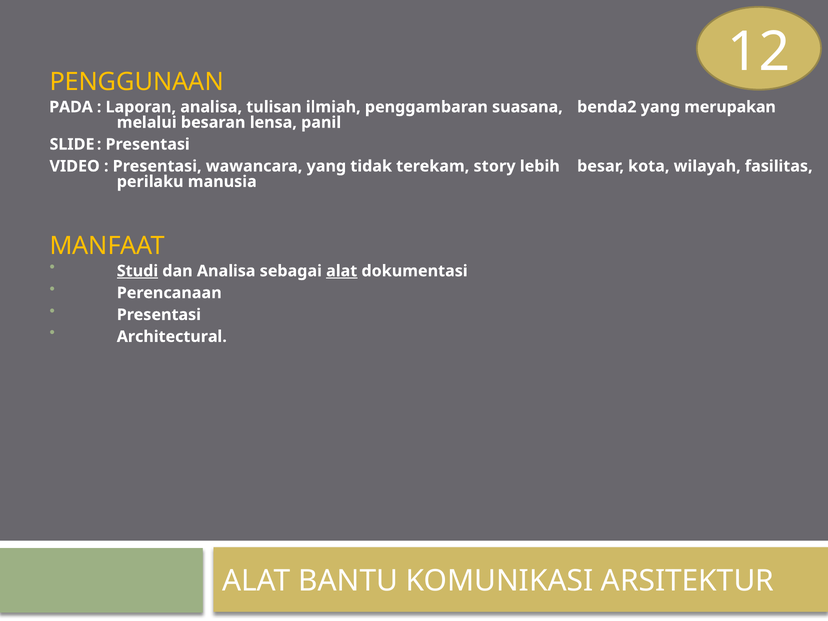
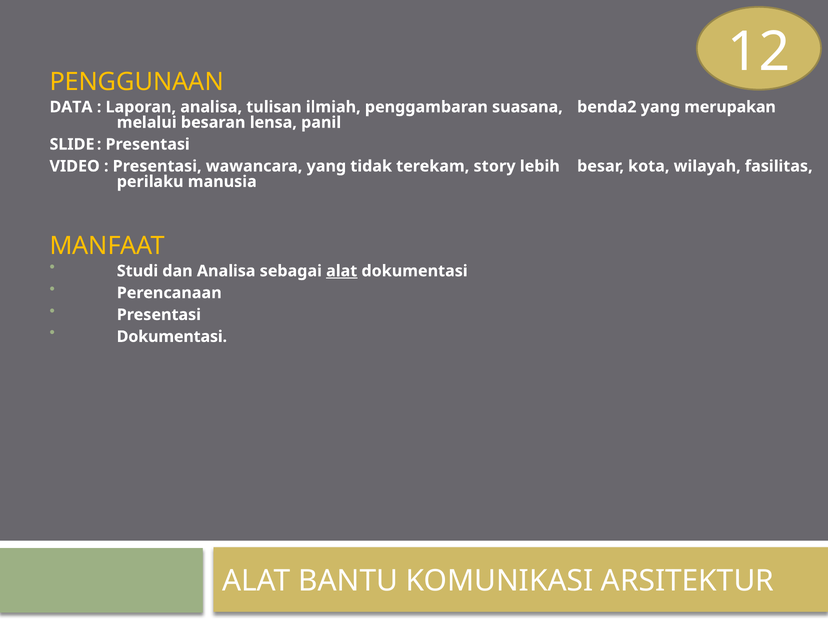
PADA: PADA -> DATA
Studi underline: present -> none
Architectural at (172, 337): Architectural -> Dokumentasi
